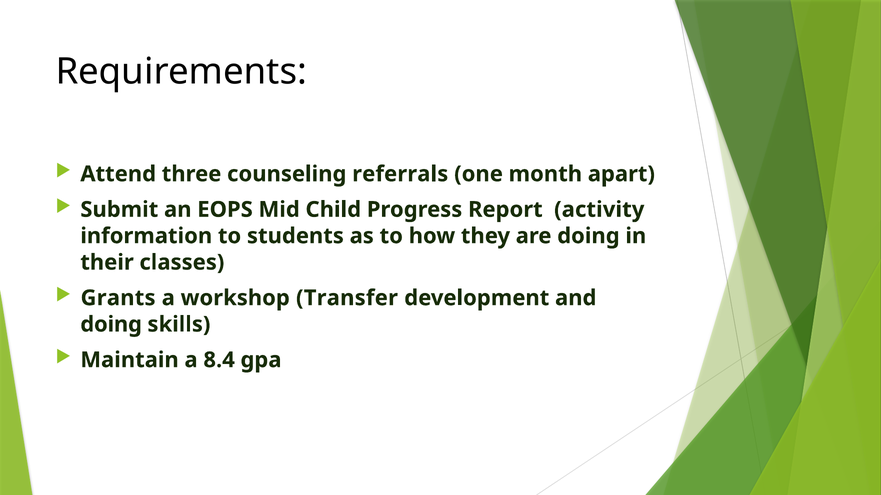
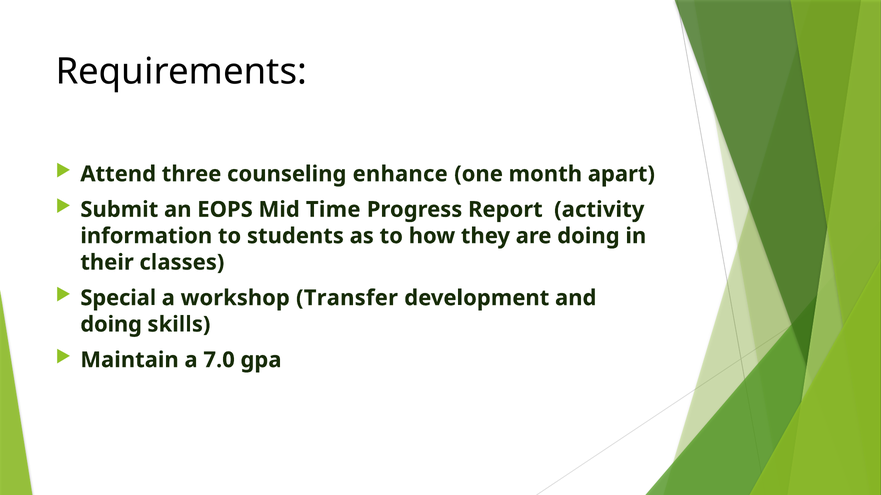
referrals: referrals -> enhance
Child: Child -> Time
Grants: Grants -> Special
8.4: 8.4 -> 7.0
